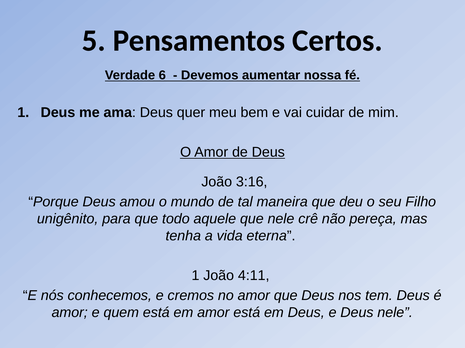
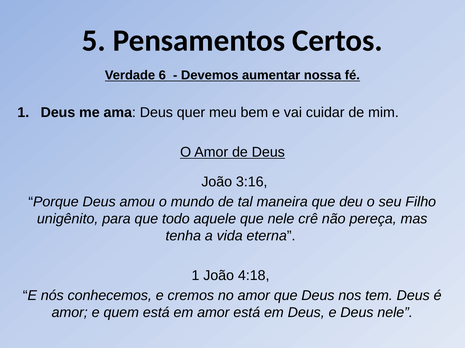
4:11: 4:11 -> 4:18
